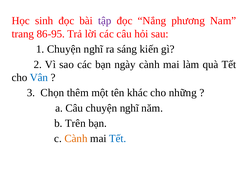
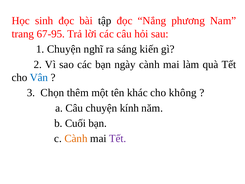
tập colour: purple -> black
86-95: 86-95 -> 67-95
những: những -> không
Câu chuyện nghĩ: nghĩ -> kính
Trên: Trên -> Cuối
Tết at (118, 138) colour: blue -> purple
